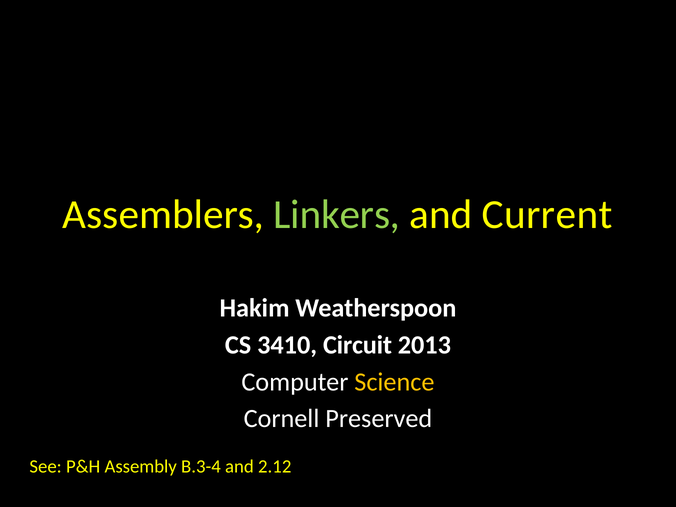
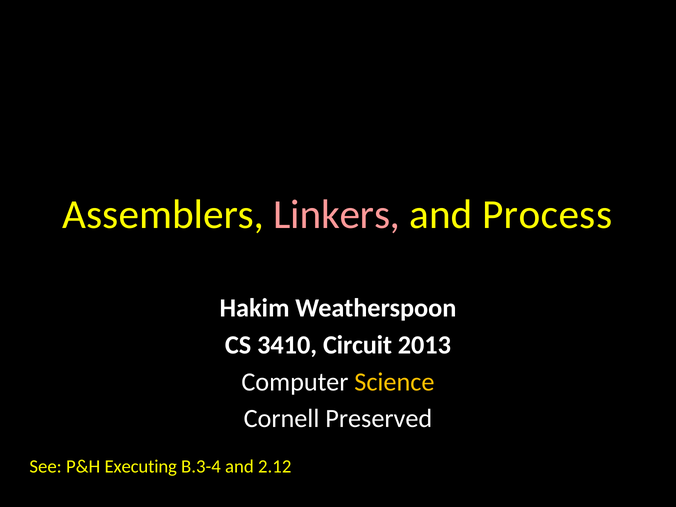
Linkers colour: light green -> pink
Current: Current -> Process
Assembly: Assembly -> Executing
